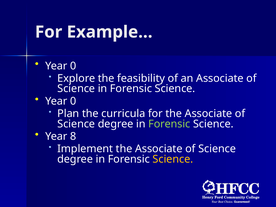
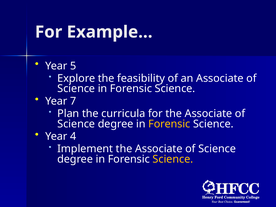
0 at (73, 66): 0 -> 5
0 at (73, 101): 0 -> 7
Forensic at (169, 124) colour: light green -> yellow
8: 8 -> 4
